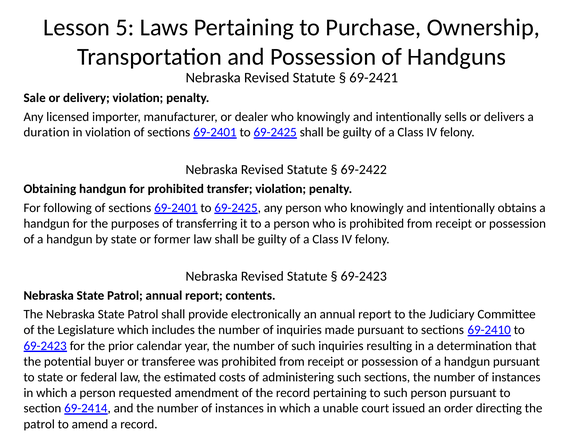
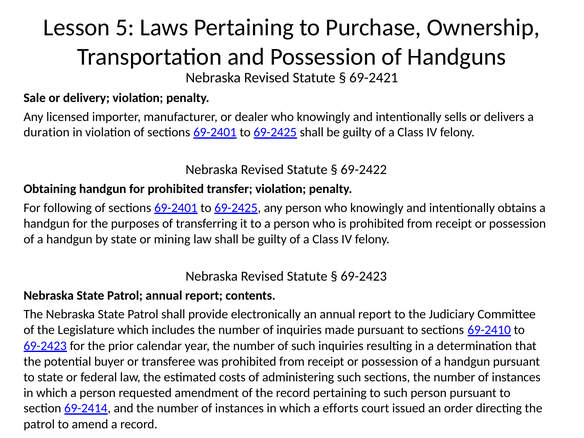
former: former -> mining
unable: unable -> efforts
